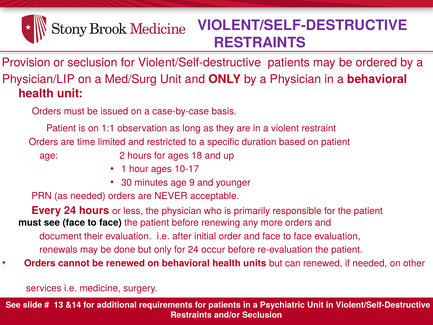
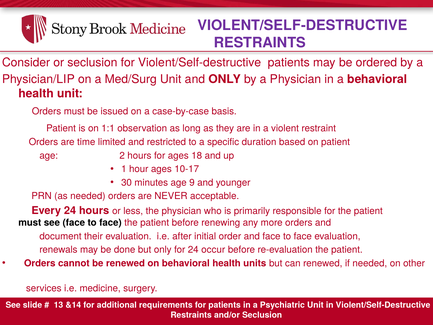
Provision: Provision -> Consider
